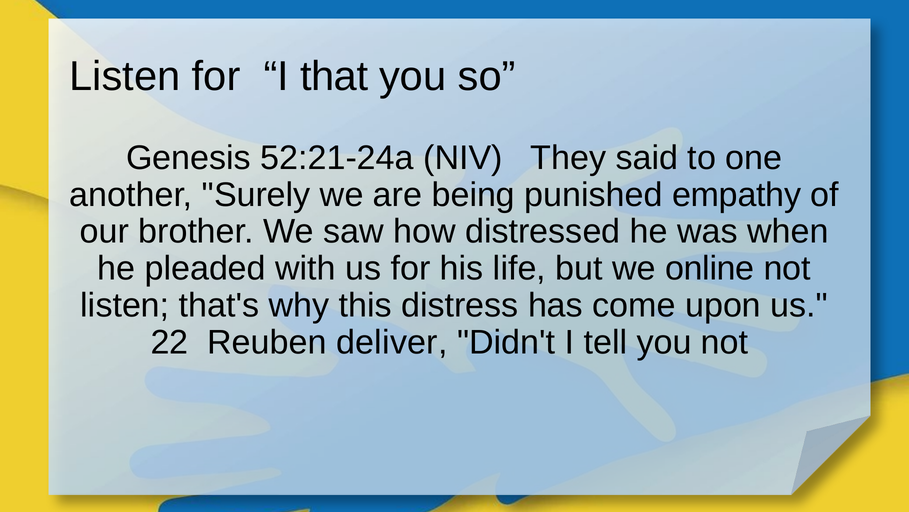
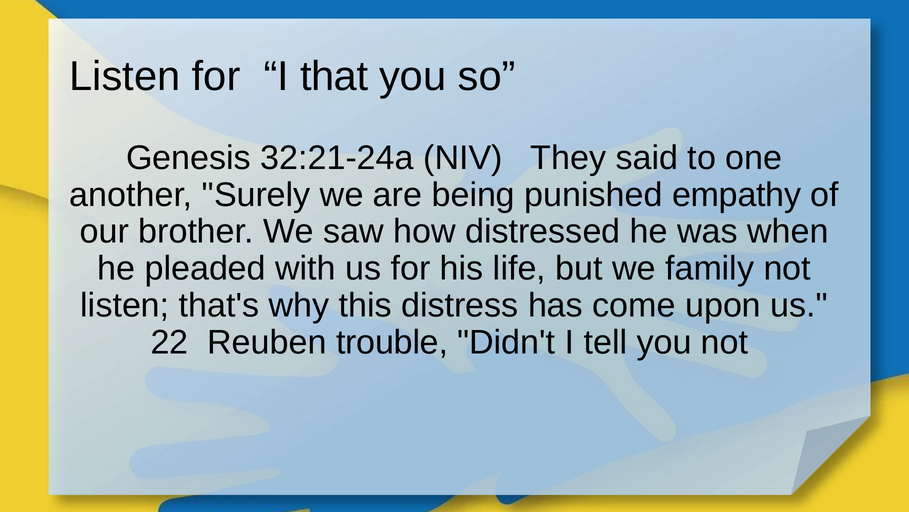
52:21-24a: 52:21-24a -> 32:21-24a
online: online -> family
deliver: deliver -> trouble
